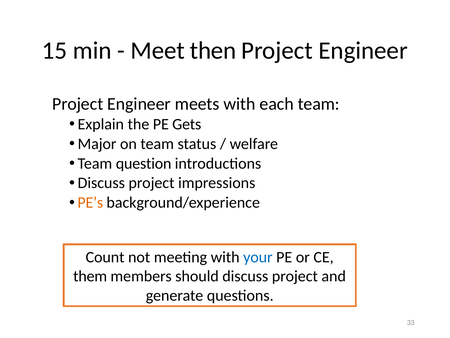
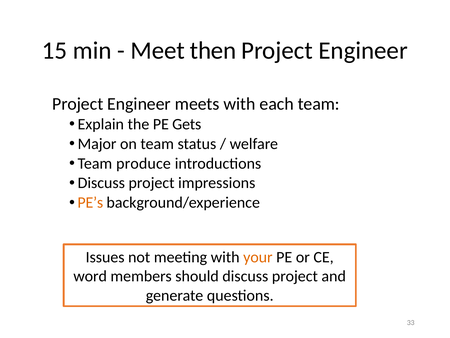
question: question -> produce
Count: Count -> Issues
your colour: blue -> orange
them: them -> word
